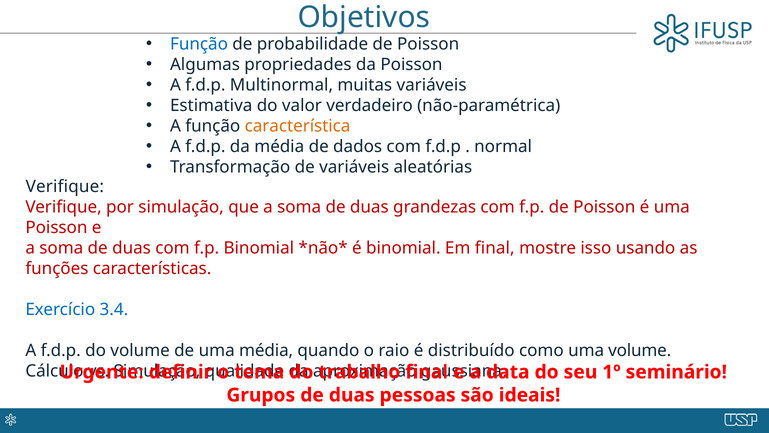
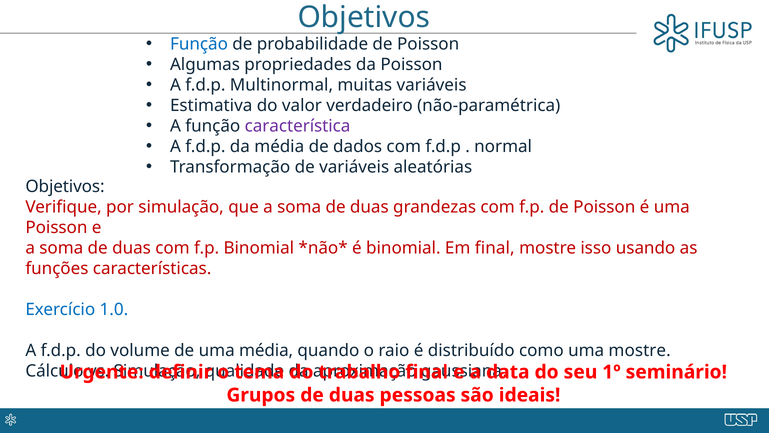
característica colour: orange -> purple
Verifique at (65, 186): Verifique -> Objetivos
3.4: 3.4 -> 1.0
uma volume: volume -> mostre
